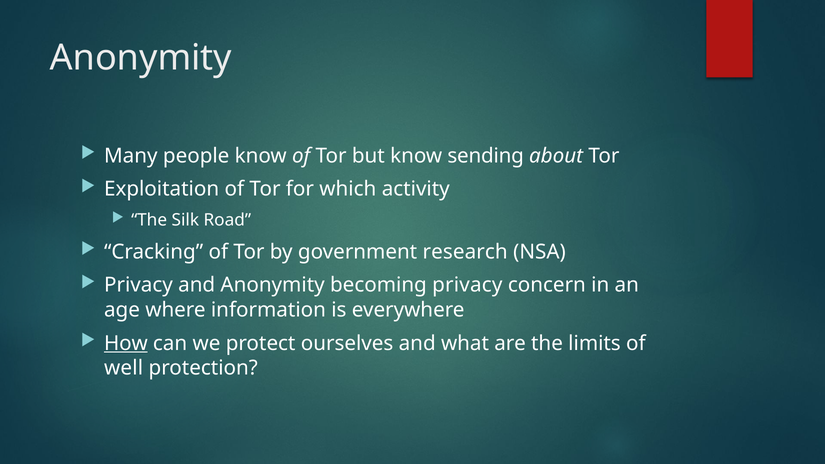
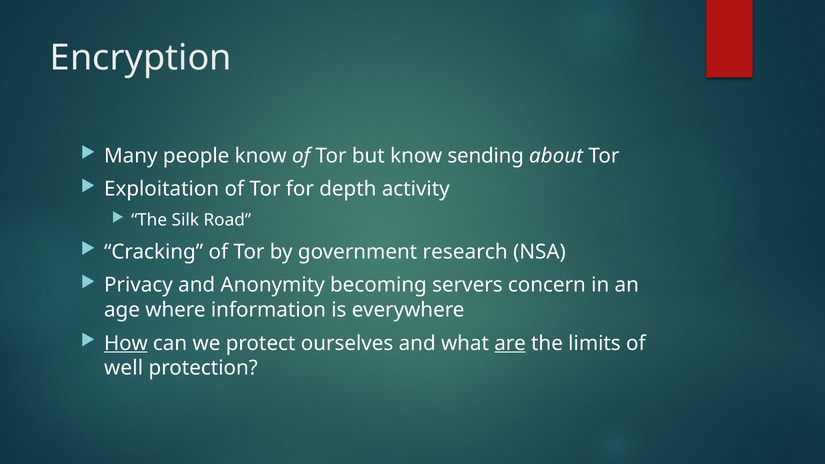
Anonymity at (141, 58): Anonymity -> Encryption
which: which -> depth
becoming privacy: privacy -> servers
are underline: none -> present
